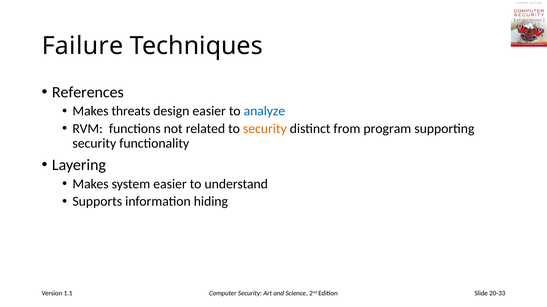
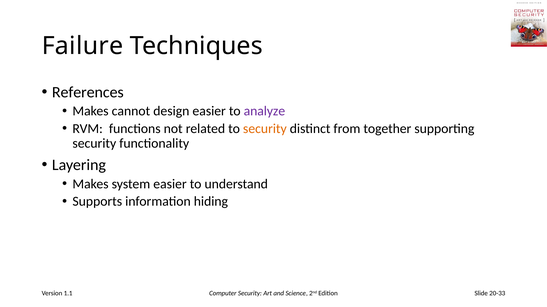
threats: threats -> cannot
analyze colour: blue -> purple
program: program -> together
